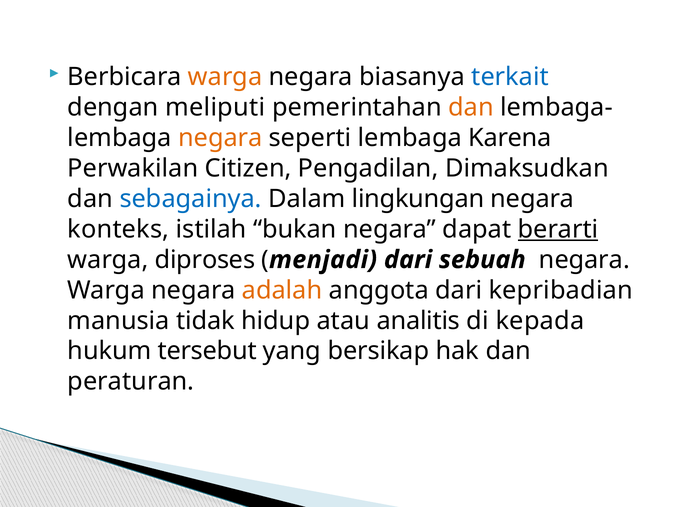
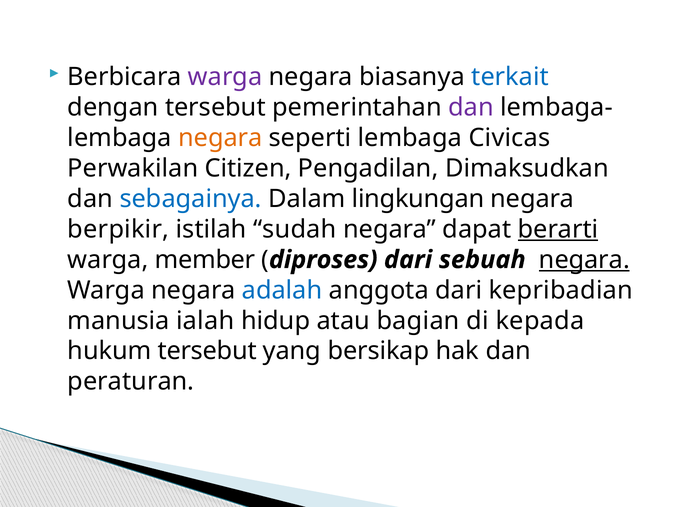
warga at (225, 77) colour: orange -> purple
dengan meliputi: meliputi -> tersebut
dan at (471, 108) colour: orange -> purple
Karena: Karena -> Civicas
konteks: konteks -> berpikir
bukan: bukan -> sudah
diproses: diproses -> member
menjadi: menjadi -> diproses
negara at (584, 260) underline: none -> present
adalah colour: orange -> blue
tidak: tidak -> ialah
analitis: analitis -> bagian
